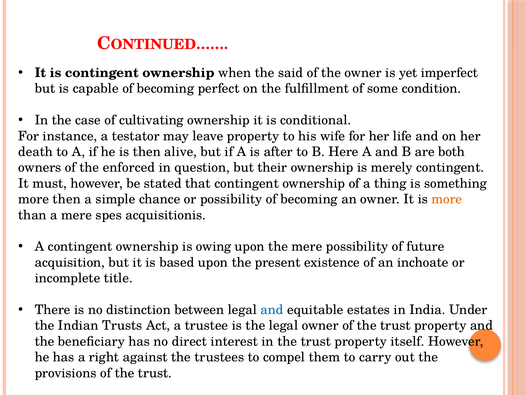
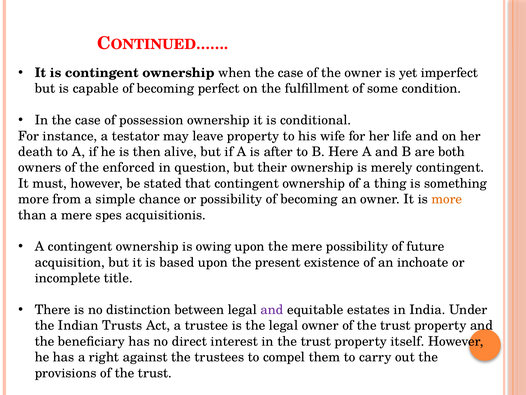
when the said: said -> case
cultivating: cultivating -> possession
more then: then -> from
and at (272, 309) colour: blue -> purple
